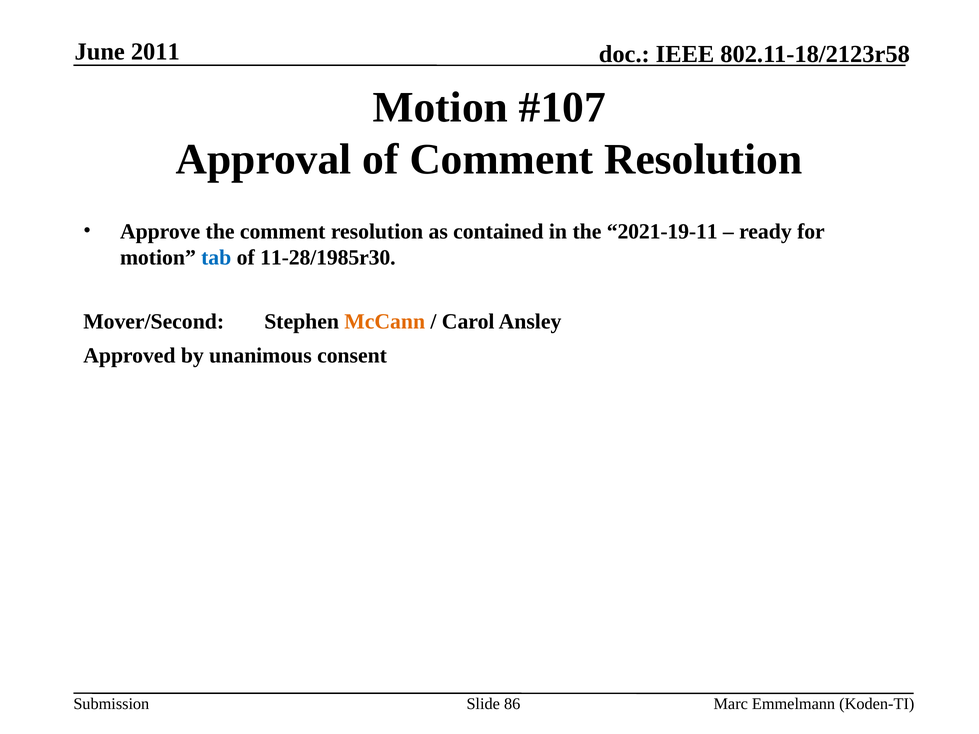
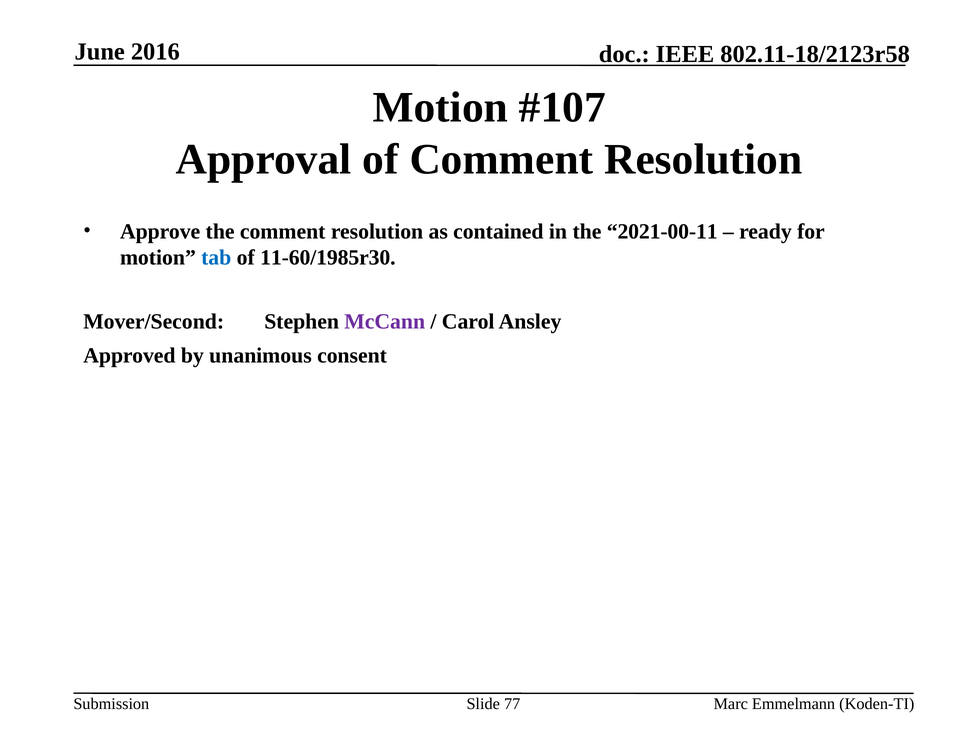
2011: 2011 -> 2016
2021-19-11: 2021-19-11 -> 2021-00-11
11-28/1985r30: 11-28/1985r30 -> 11-60/1985r30
McCann colour: orange -> purple
86: 86 -> 77
